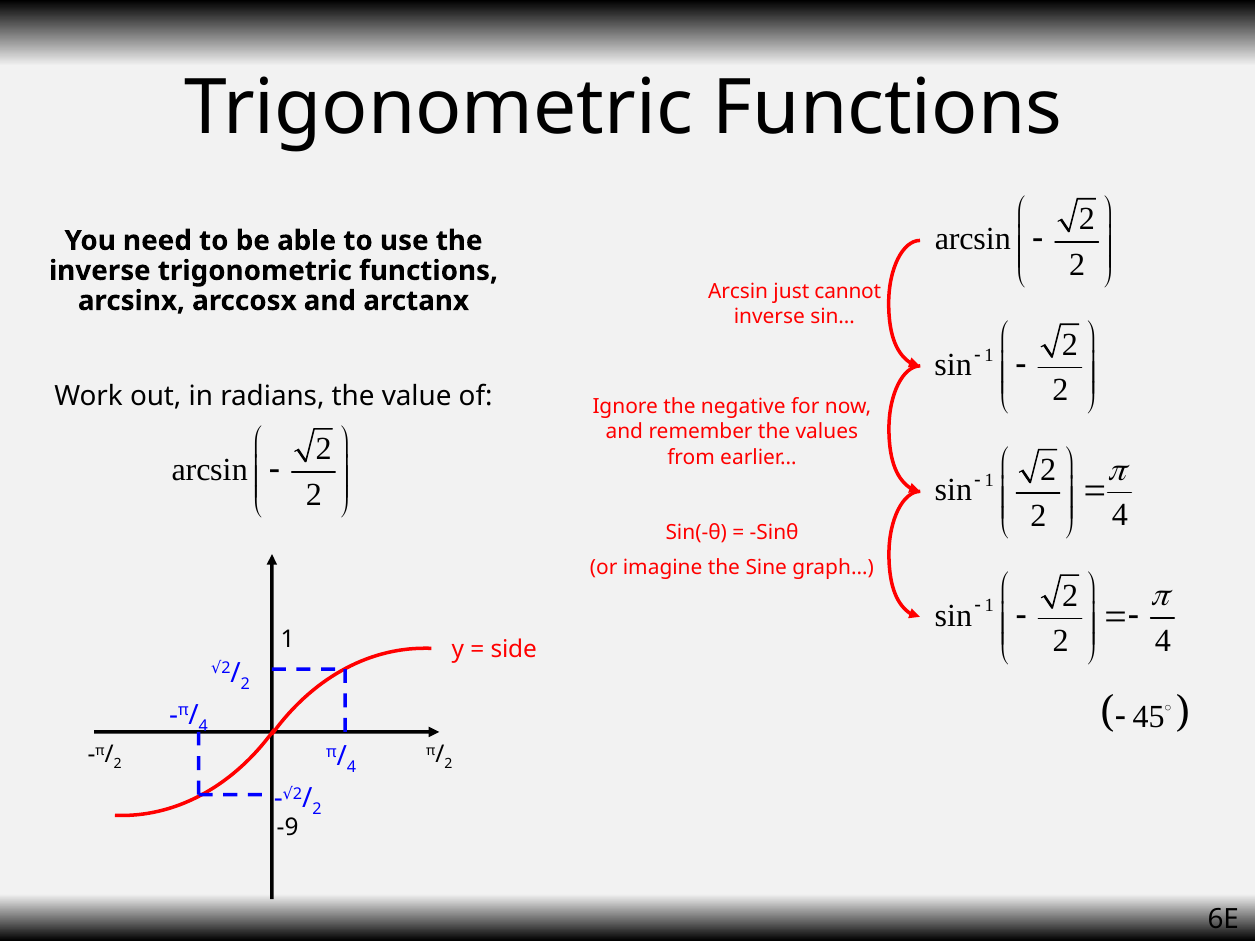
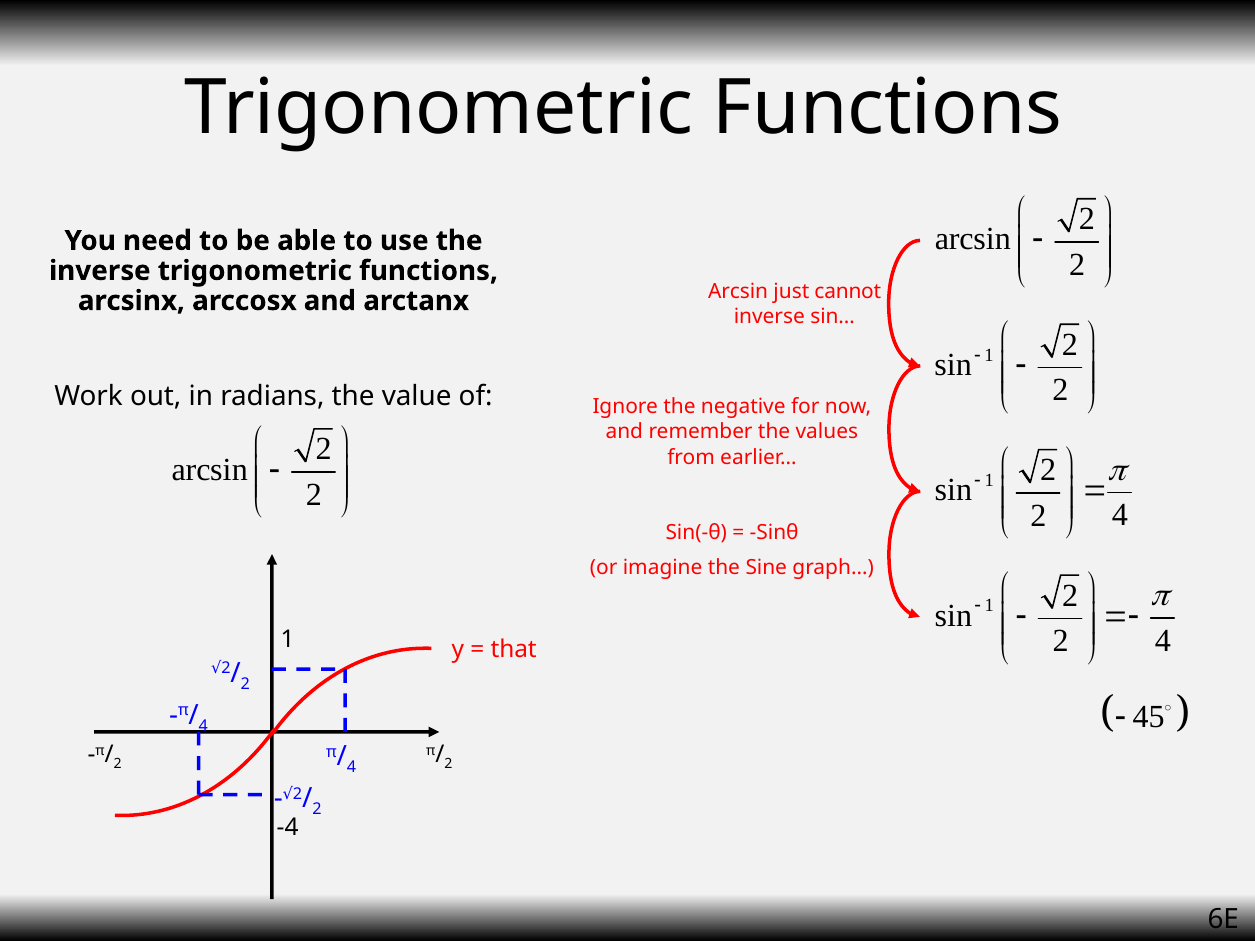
side: side -> that
-9: -9 -> -4
